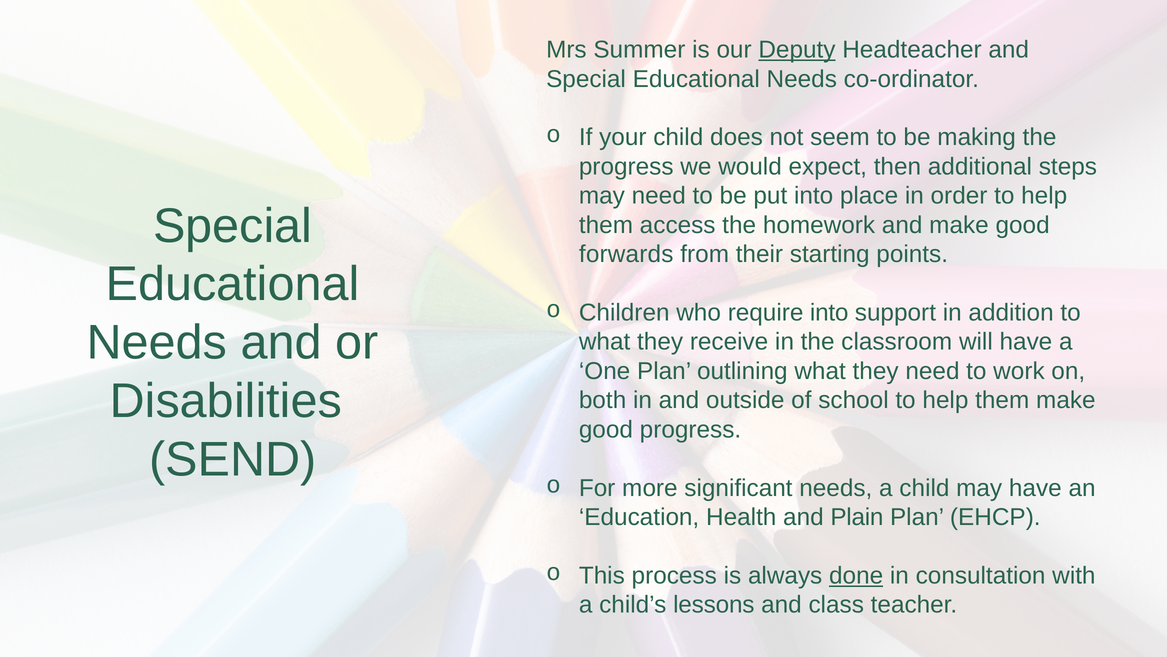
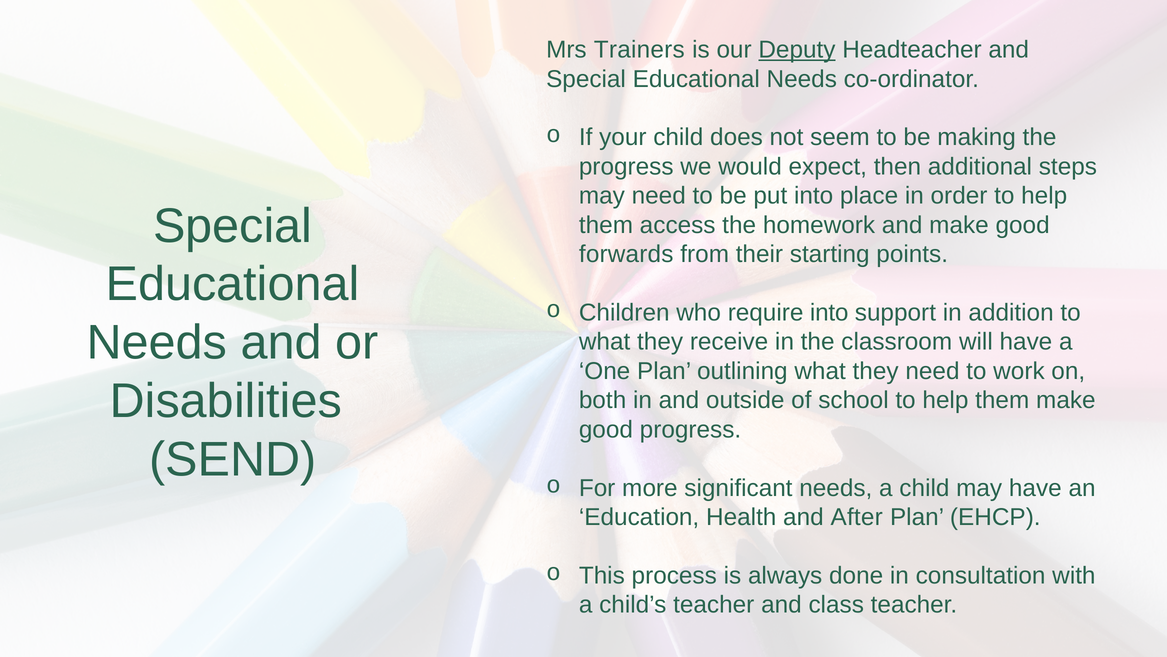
Summer: Summer -> Trainers
Plain: Plain -> After
done underline: present -> none
child’s lessons: lessons -> teacher
